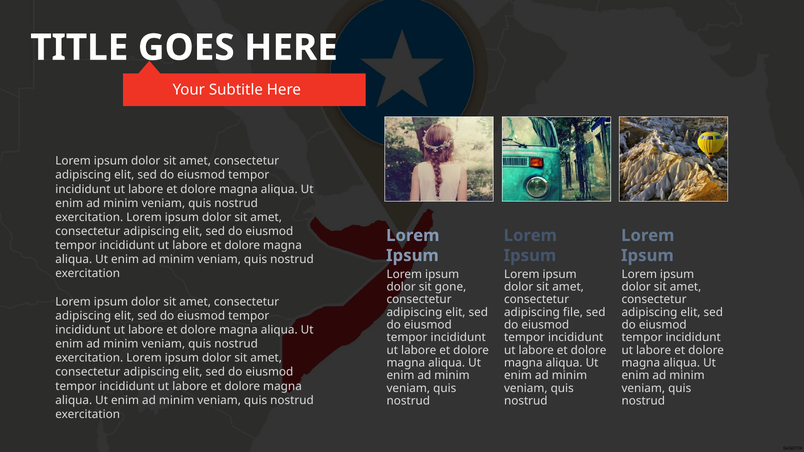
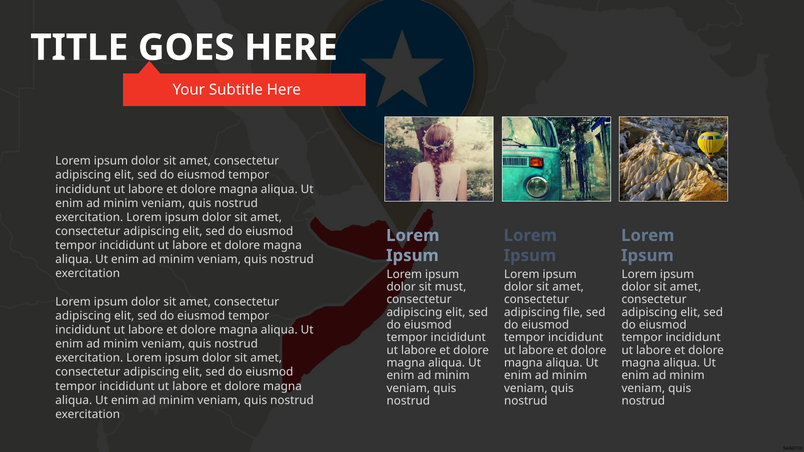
gone: gone -> must
